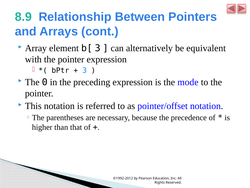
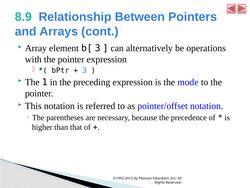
equivalent: equivalent -> operations
0: 0 -> 1
